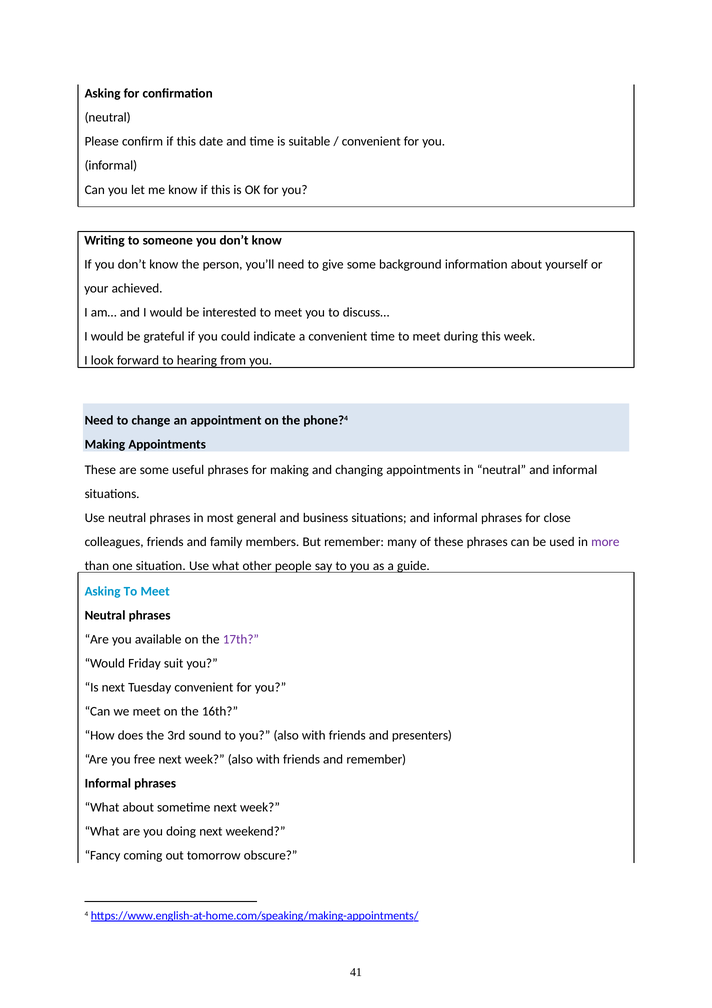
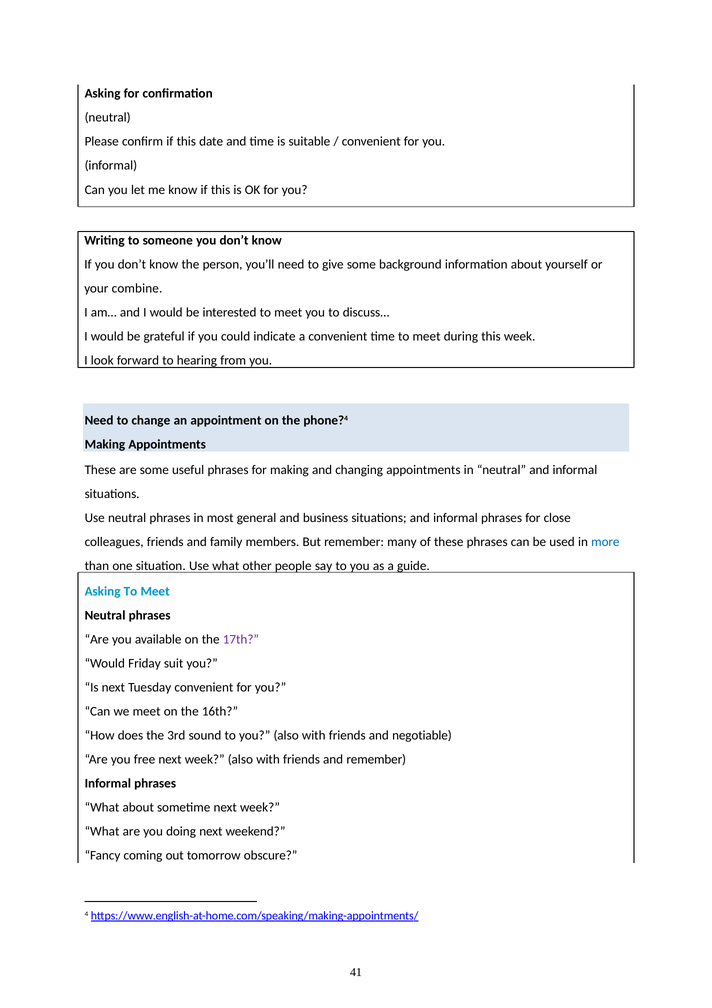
achieved: achieved -> combine
more colour: purple -> blue
presenters: presenters -> negotiable
